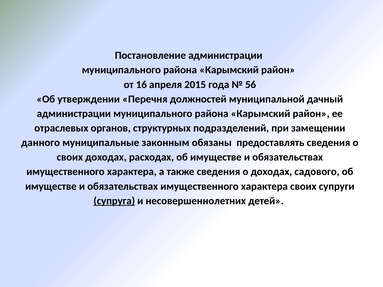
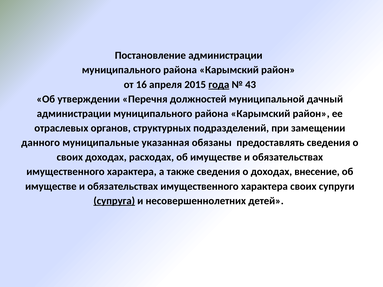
года underline: none -> present
56: 56 -> 43
законным: законным -> указанная
садового: садового -> внесение
